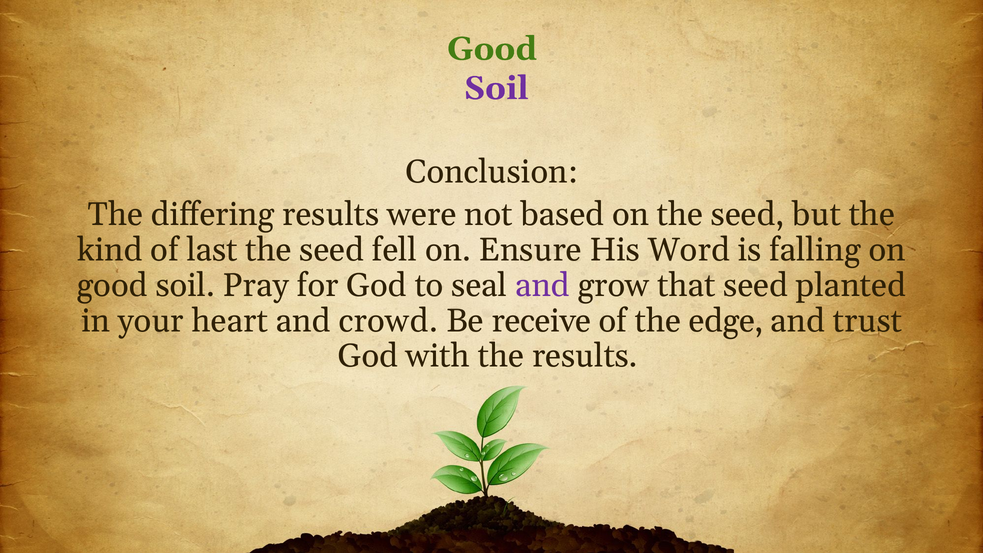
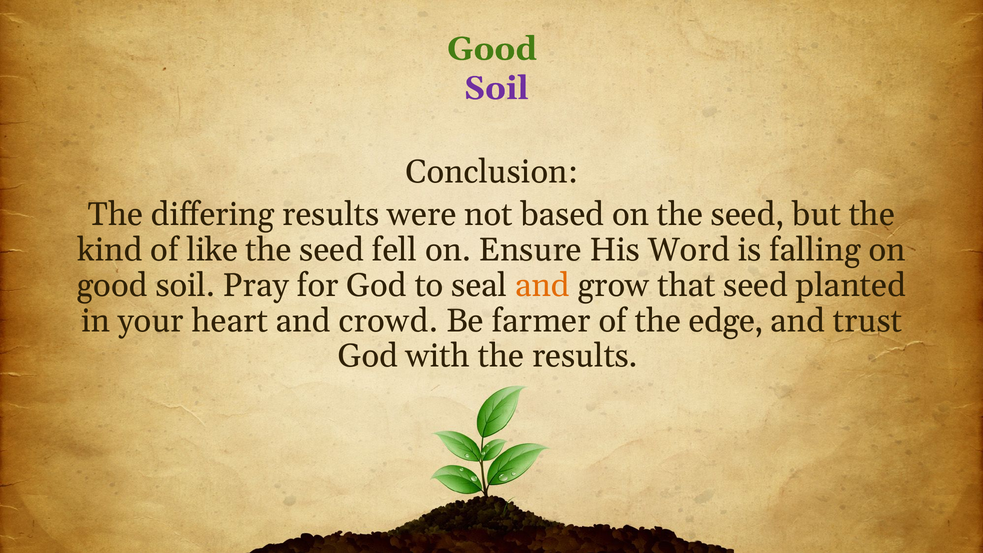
last: last -> like
and at (542, 285) colour: purple -> orange
receive: receive -> farmer
